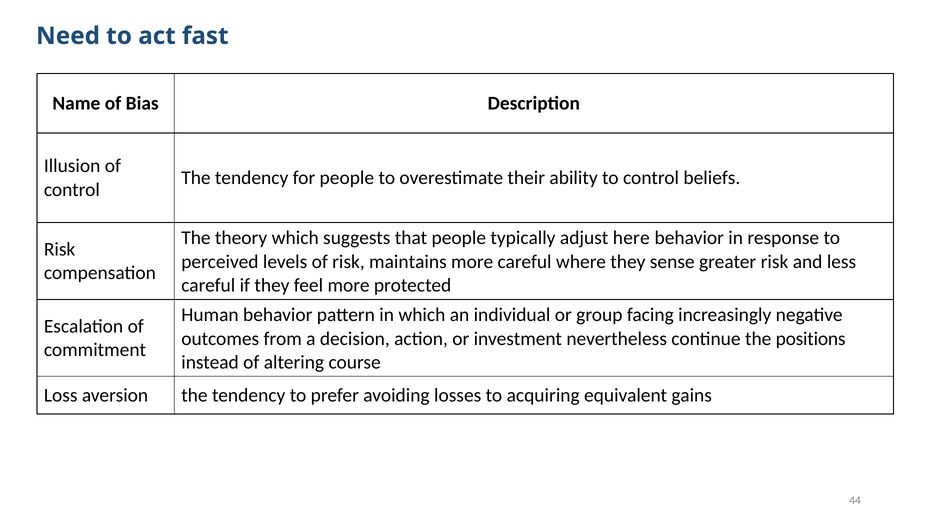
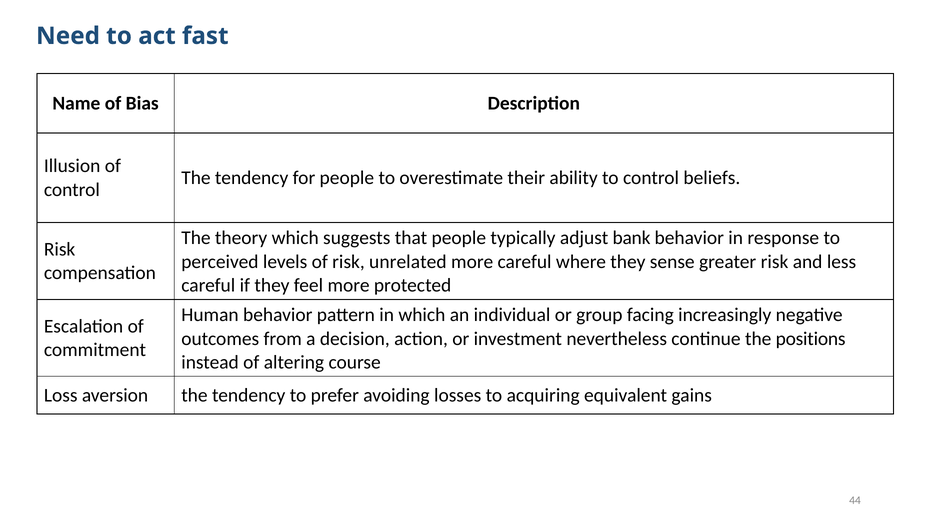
here: here -> bank
maintains: maintains -> unrelated
